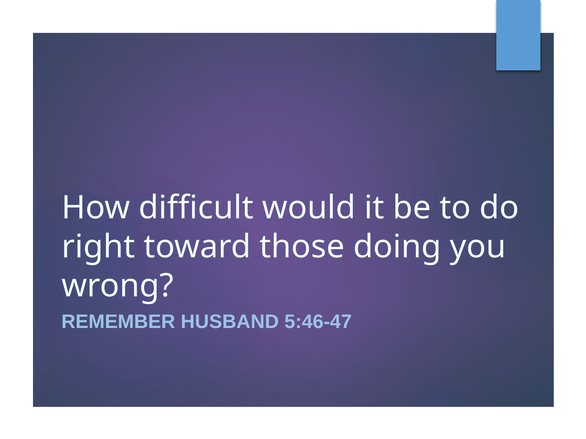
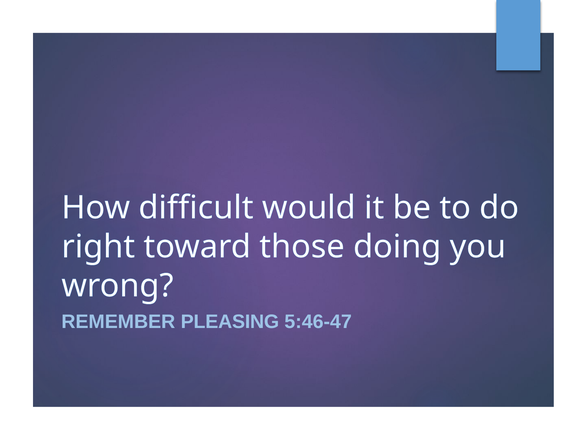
HUSBAND: HUSBAND -> PLEASING
